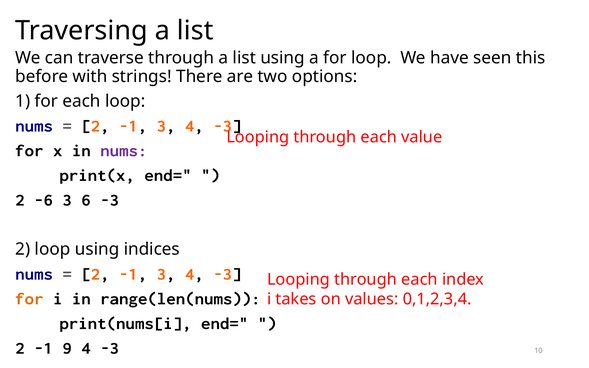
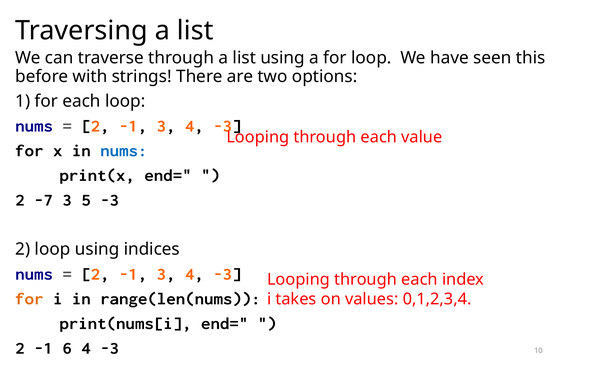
nums at (124, 151) colour: purple -> blue
-6: -6 -> -7
6: 6 -> 5
9: 9 -> 6
